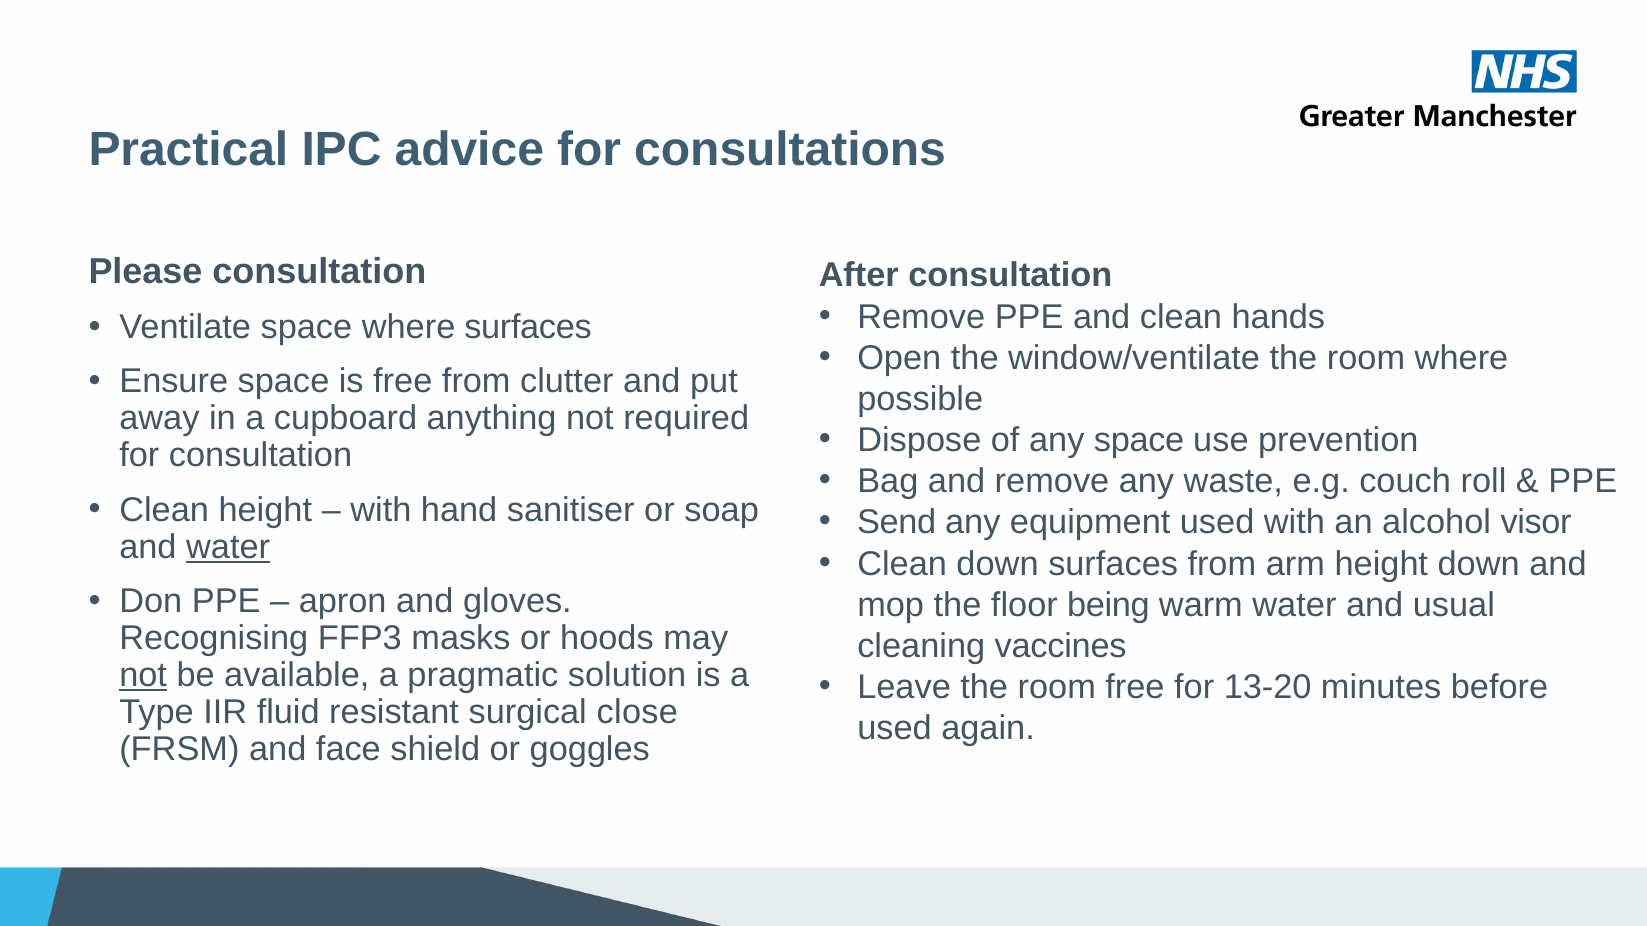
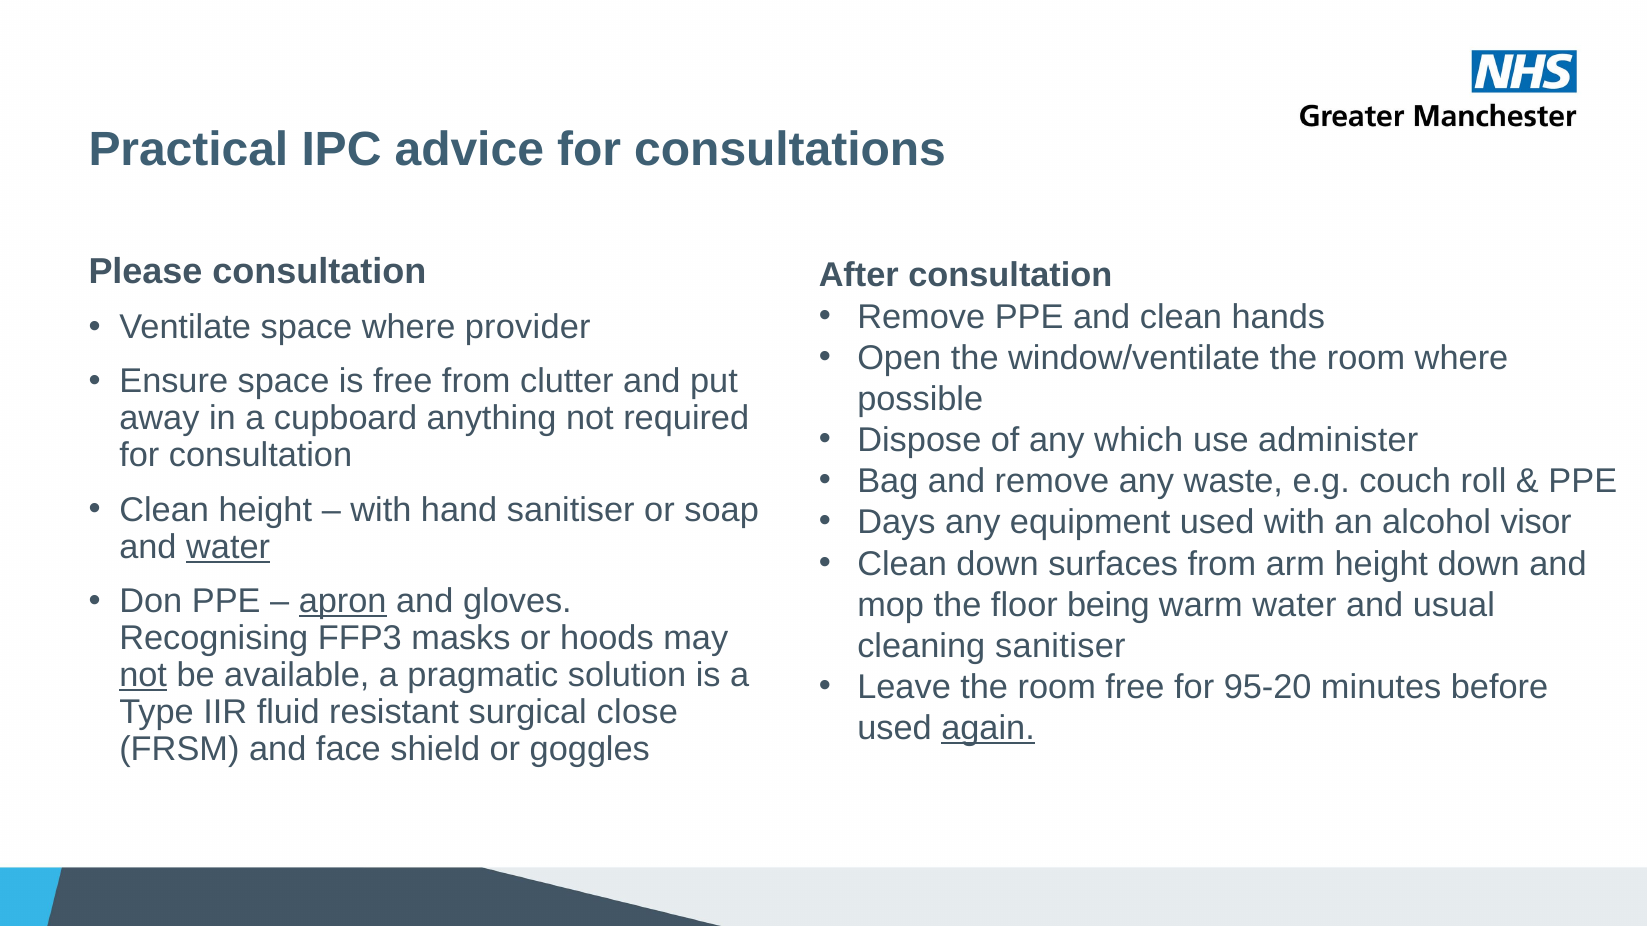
where surfaces: surfaces -> provider
any space: space -> which
prevention: prevention -> administer
Send: Send -> Days
apron underline: none -> present
cleaning vaccines: vaccines -> sanitiser
13-20: 13-20 -> 95-20
again underline: none -> present
